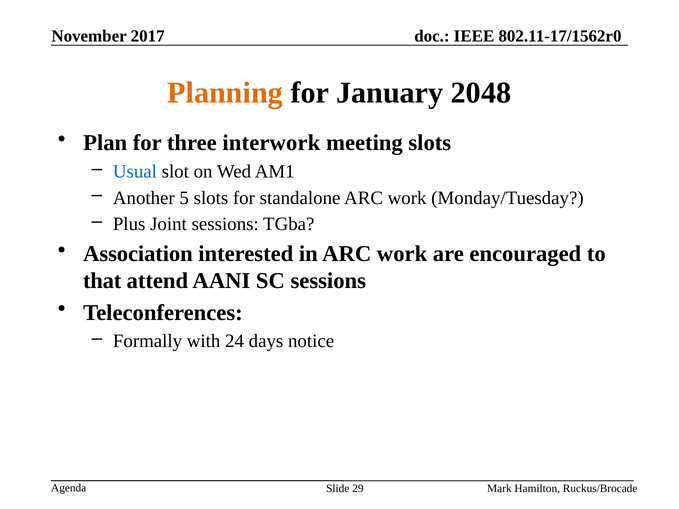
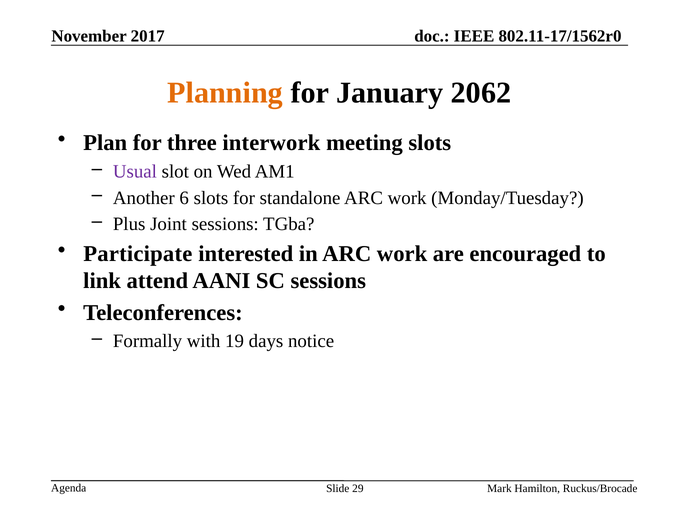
2048: 2048 -> 2062
Usual colour: blue -> purple
5: 5 -> 6
Association: Association -> Participate
that: that -> link
24: 24 -> 19
